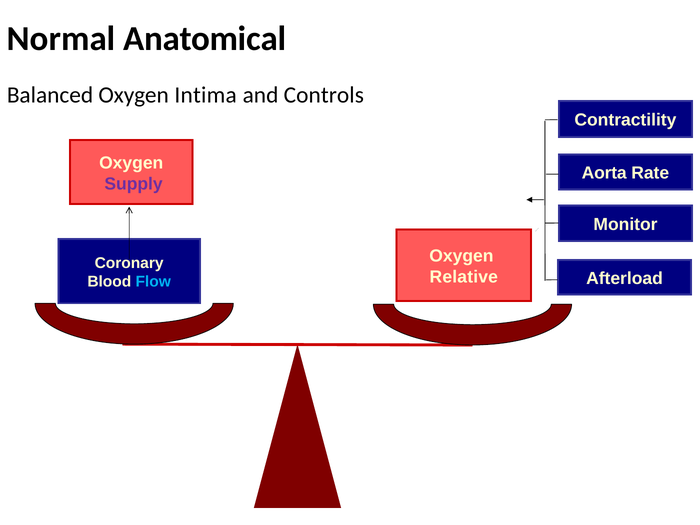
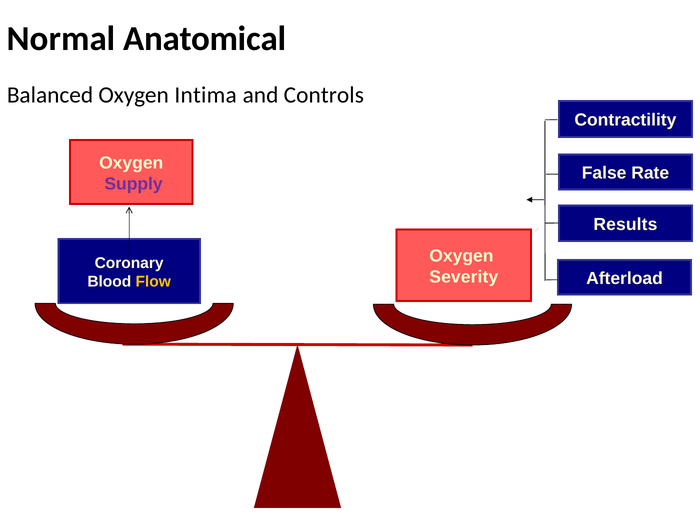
Aorta: Aorta -> False
Monitor: Monitor -> Results
Relative: Relative -> Severity
Flow colour: light blue -> yellow
